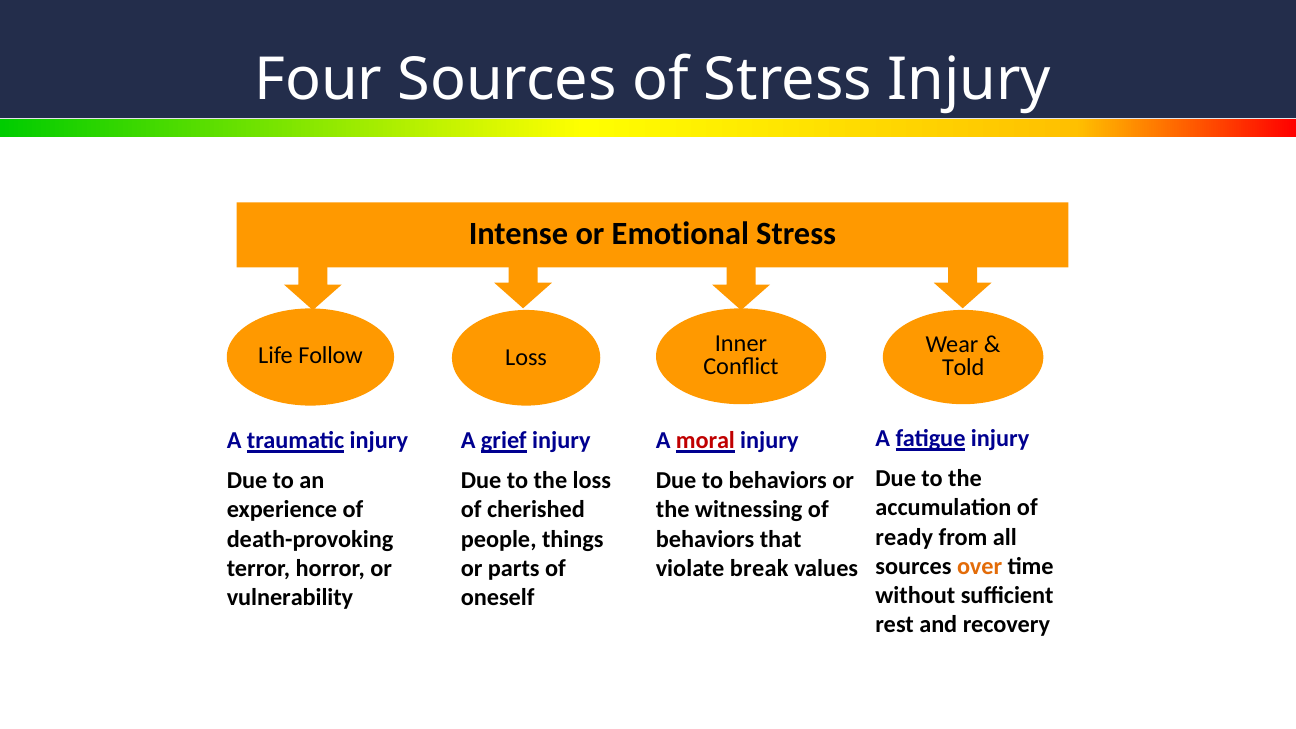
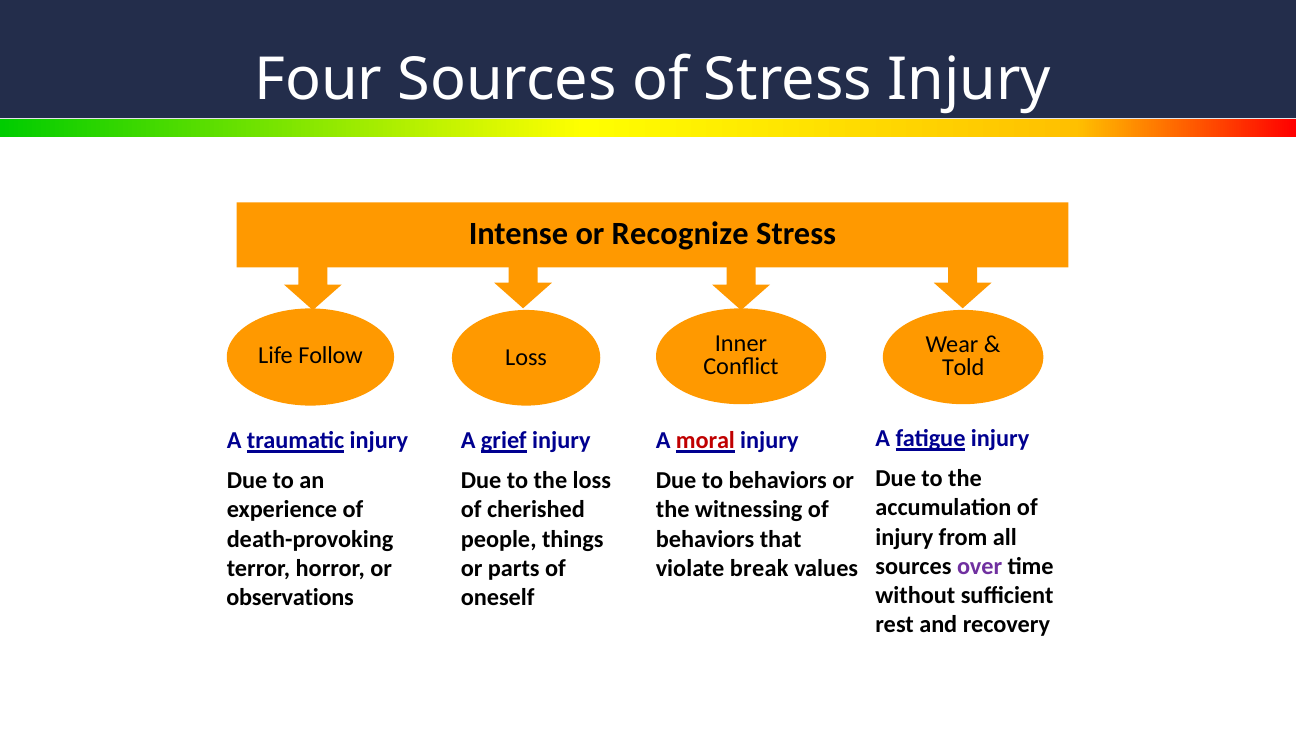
Emotional: Emotional -> Recognize
ready at (904, 537): ready -> injury
over colour: orange -> purple
vulnerability: vulnerability -> observations
